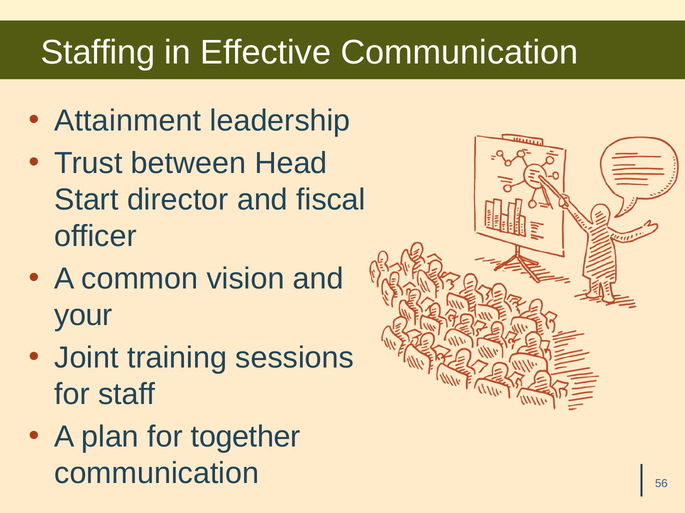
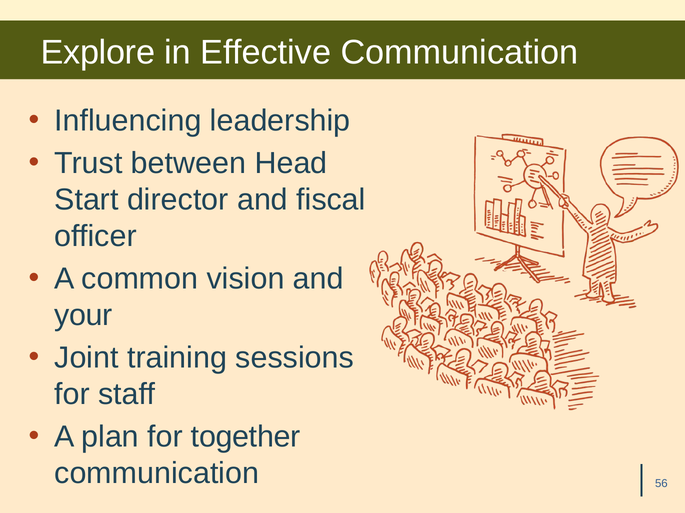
Staffing: Staffing -> Explore
Attainment: Attainment -> Influencing
